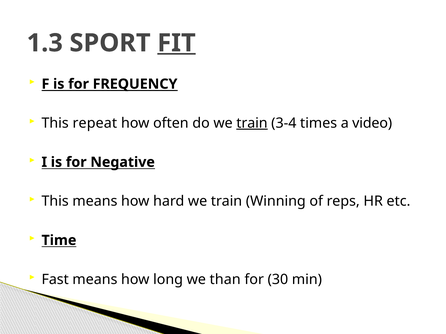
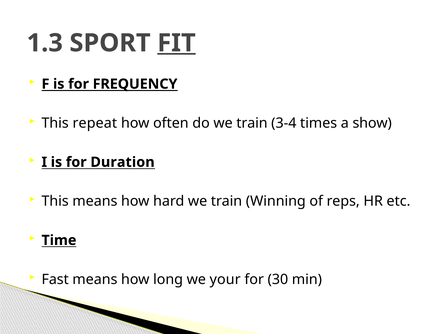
train at (252, 123) underline: present -> none
video: video -> show
Negative: Negative -> Duration
than: than -> your
